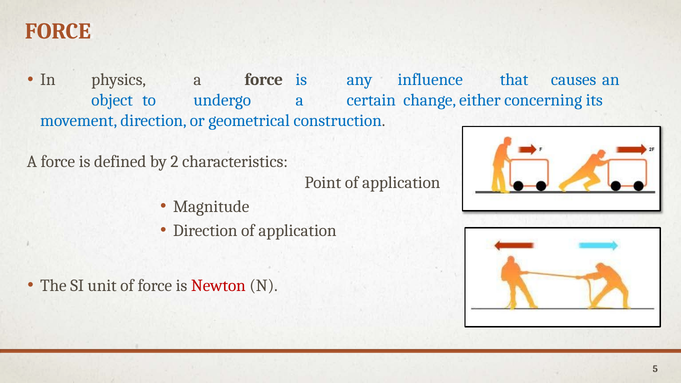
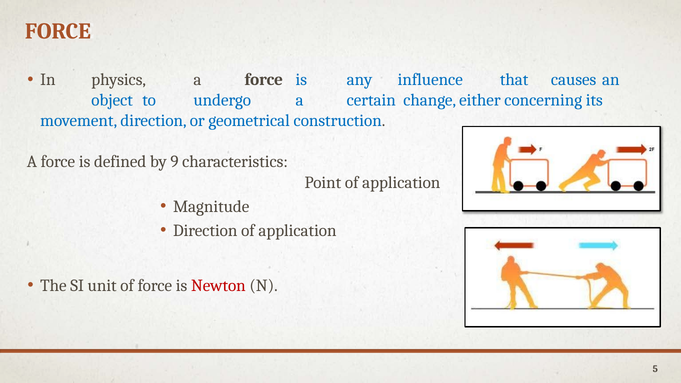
2: 2 -> 9
